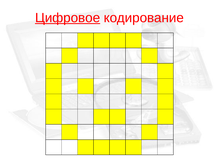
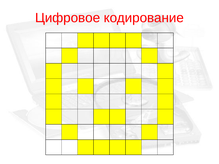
Цифровое underline: present -> none
